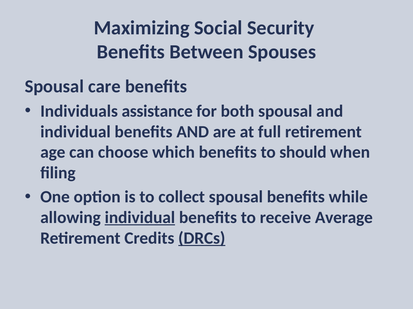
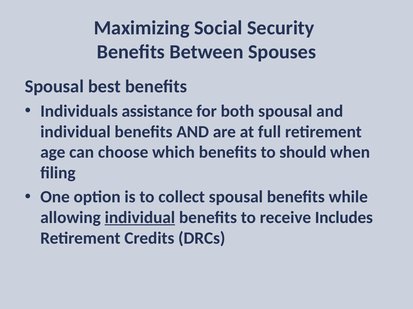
care: care -> best
Average: Average -> Includes
DRCs underline: present -> none
